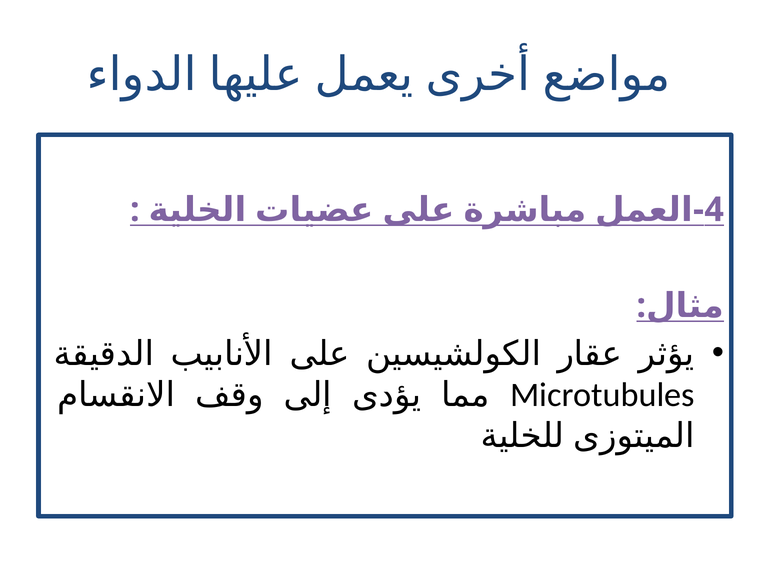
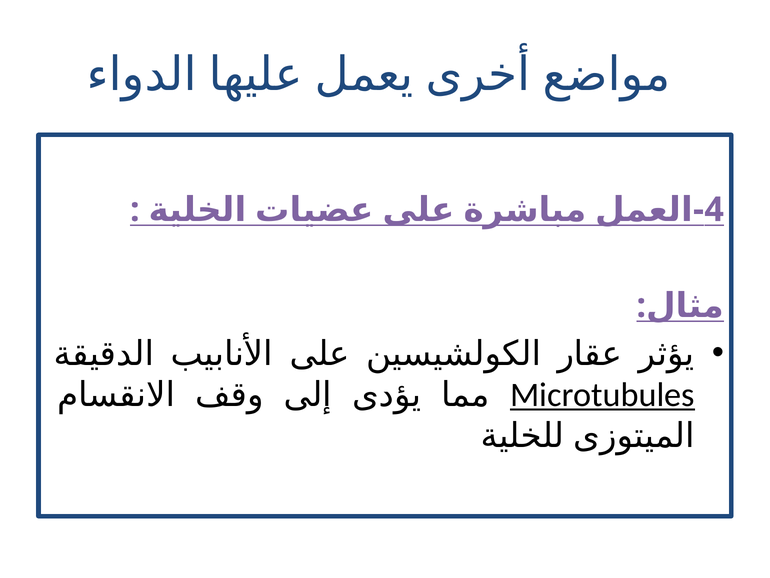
Microtubules underline: none -> present
